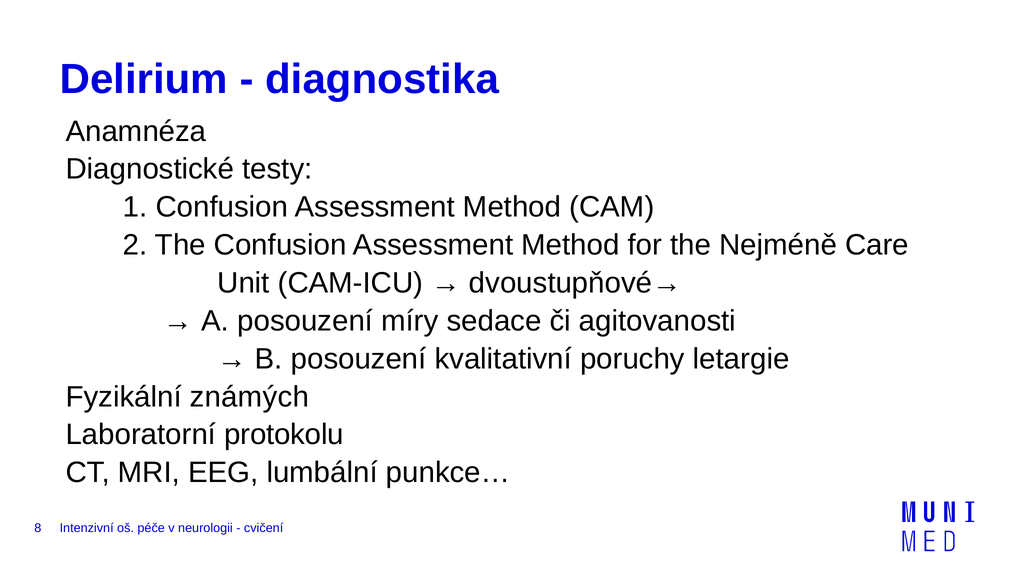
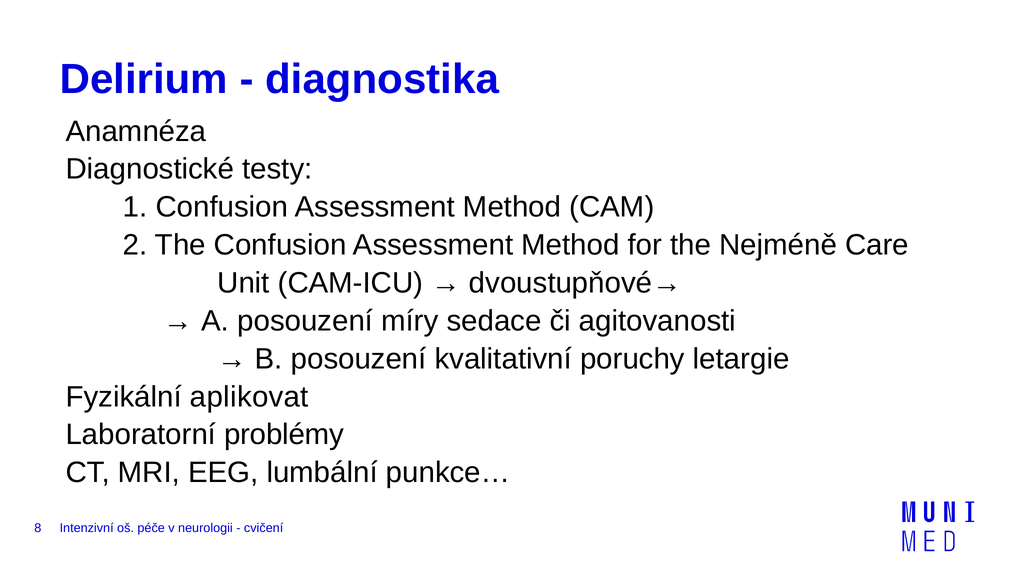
známých: známých -> aplikovat
protokolu: protokolu -> problémy
